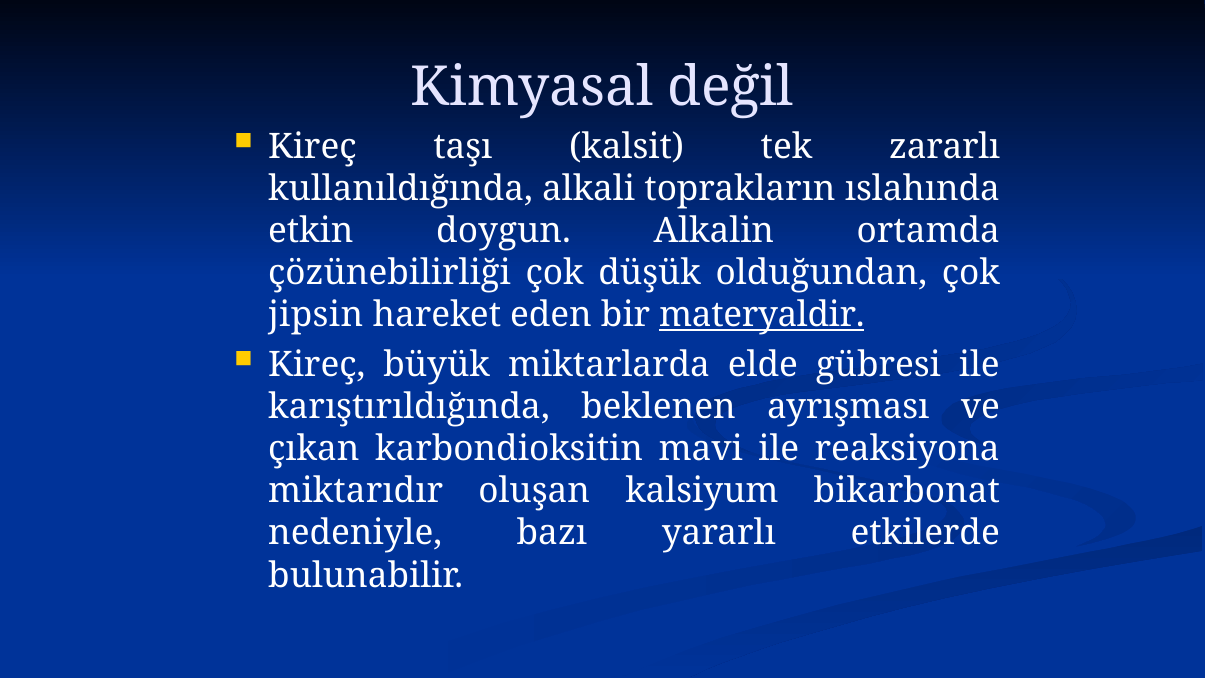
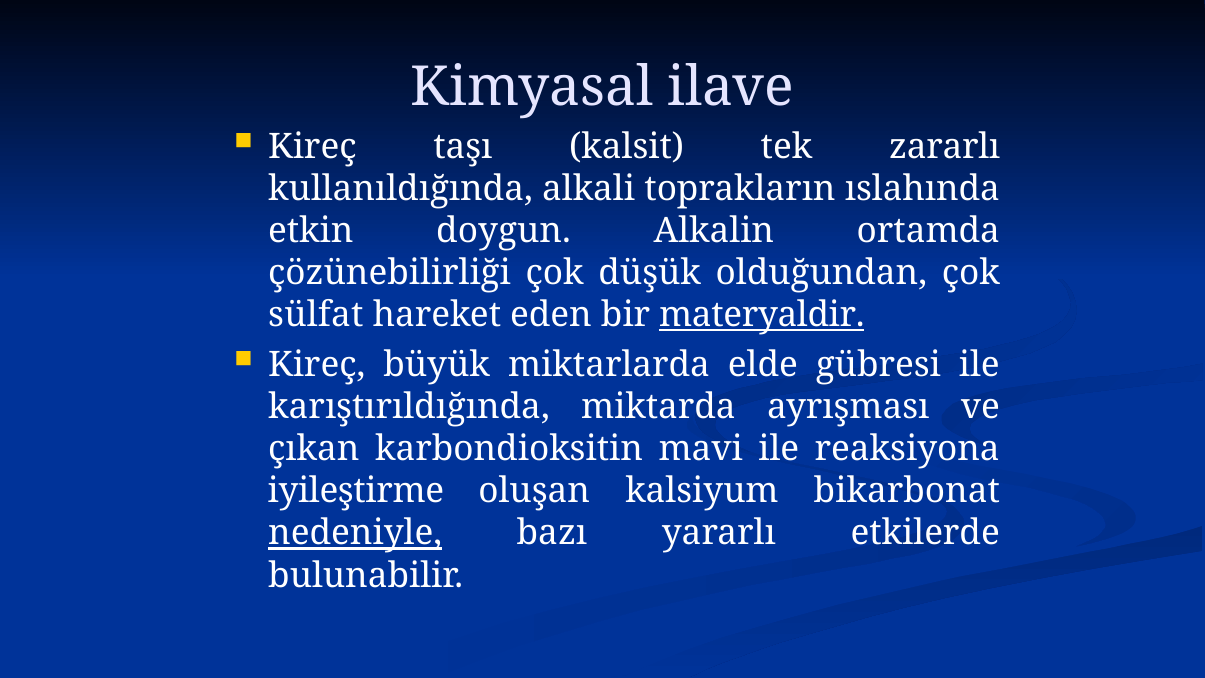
değil: değil -> ilave
jipsin: jipsin -> sülfat
beklenen: beklenen -> miktarda
miktarıdır: miktarıdır -> iyileştirme
nedeniyle underline: none -> present
